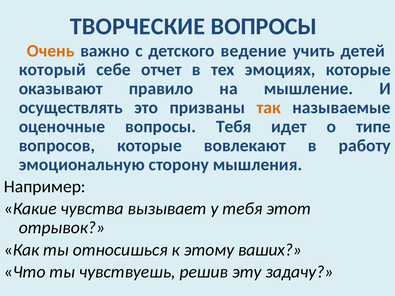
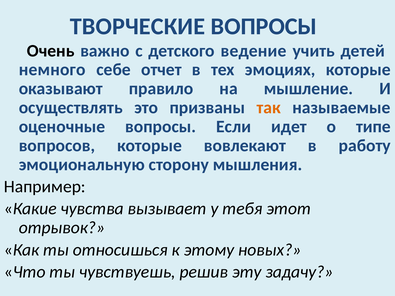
Очень colour: orange -> black
который: который -> немного
вопросы Тебя: Тебя -> Если
ваших: ваших -> новых
